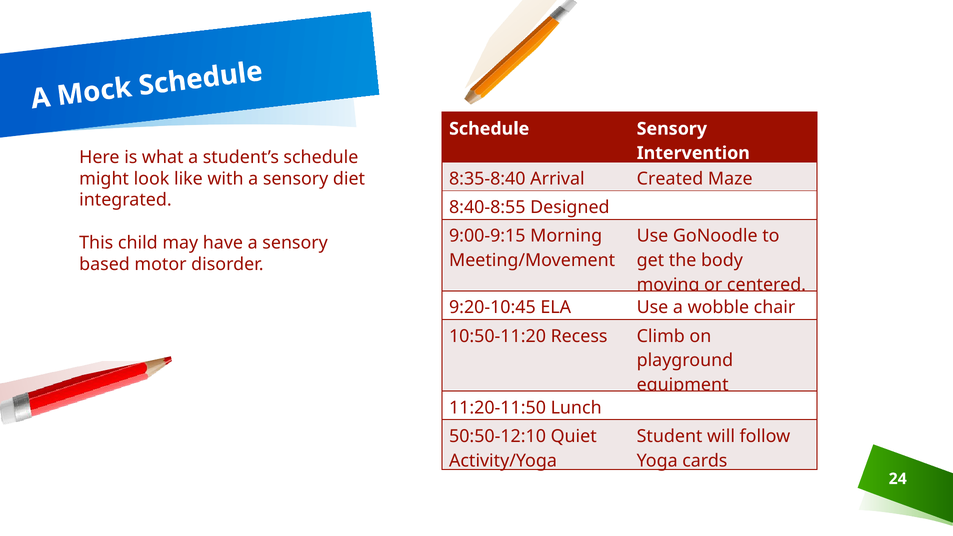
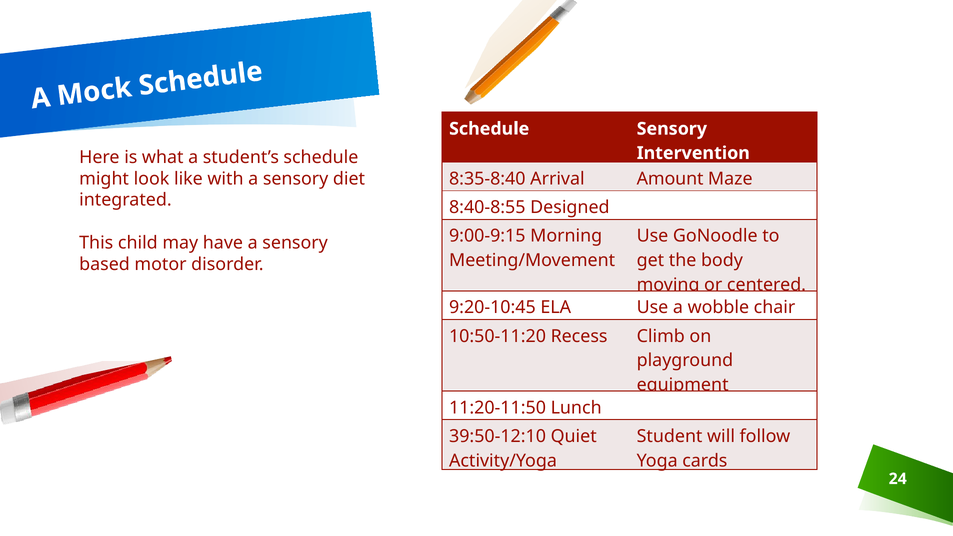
Created: Created -> Amount
50:50-12:10: 50:50-12:10 -> 39:50-12:10
